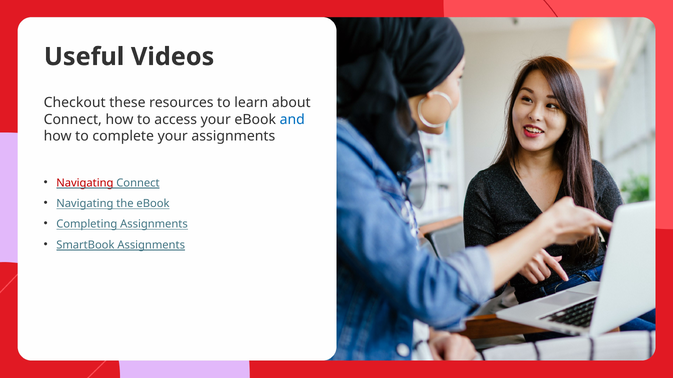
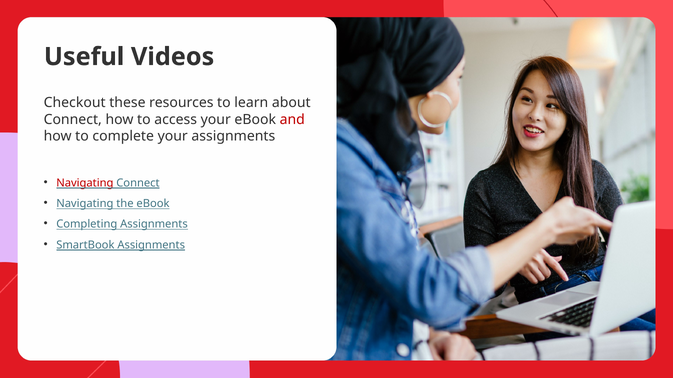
and colour: blue -> red
